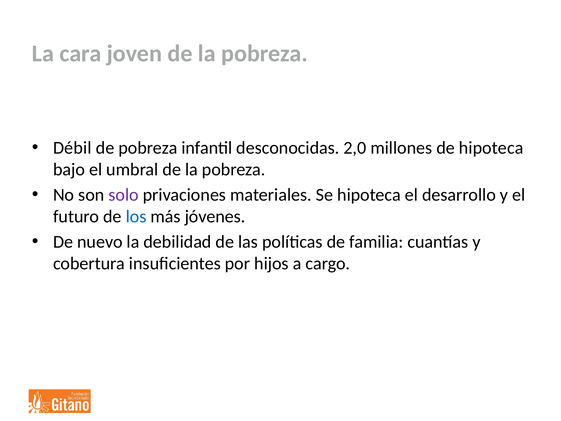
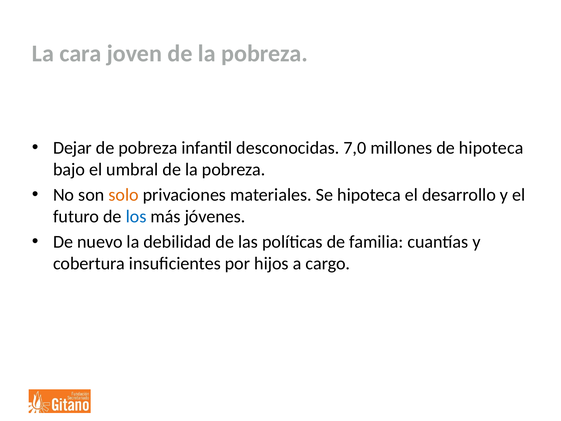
Débil: Débil -> Dejar
2,0: 2,0 -> 7,0
solo colour: purple -> orange
